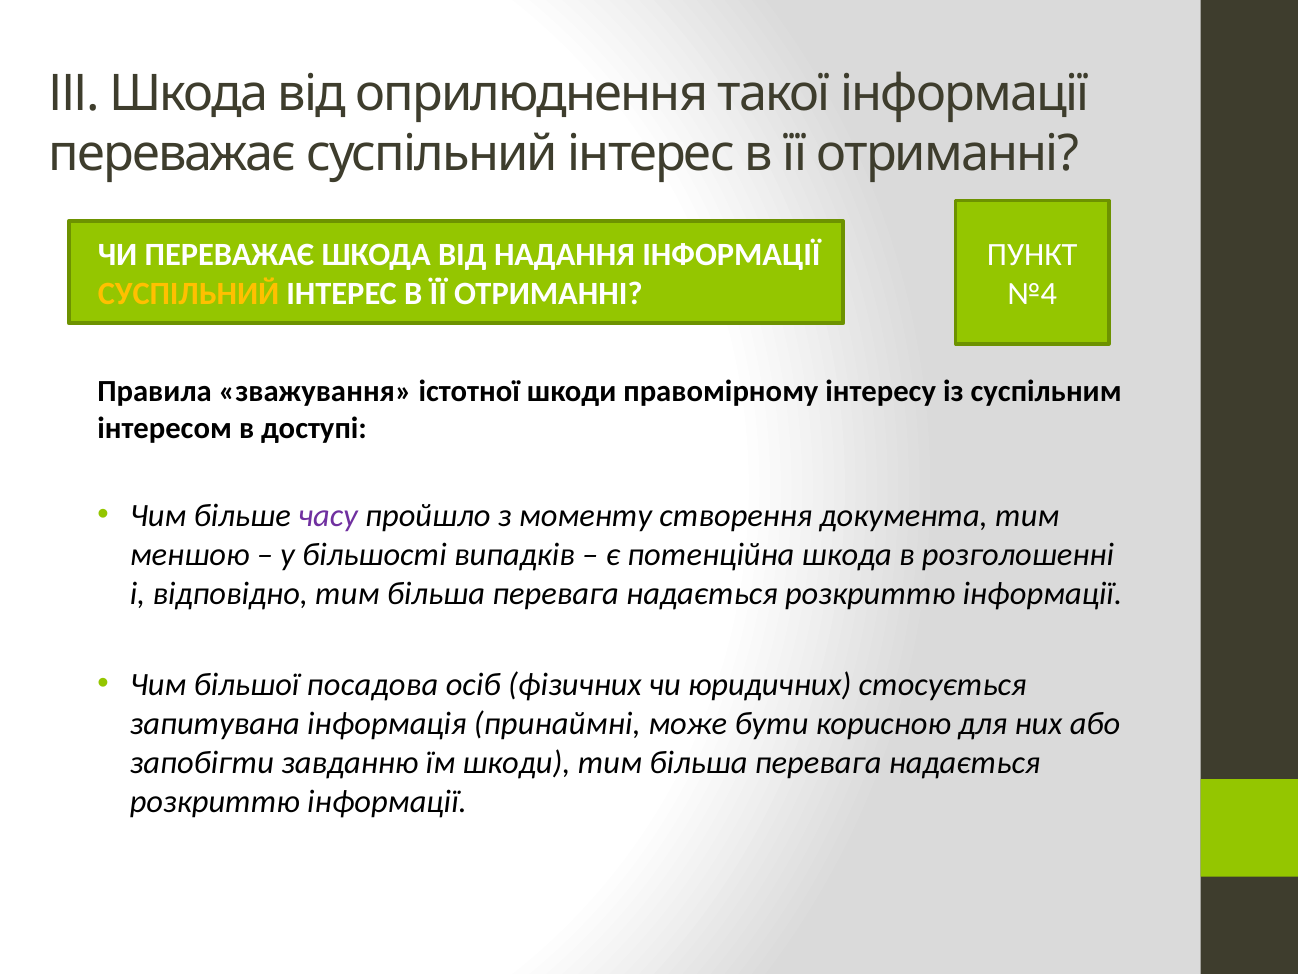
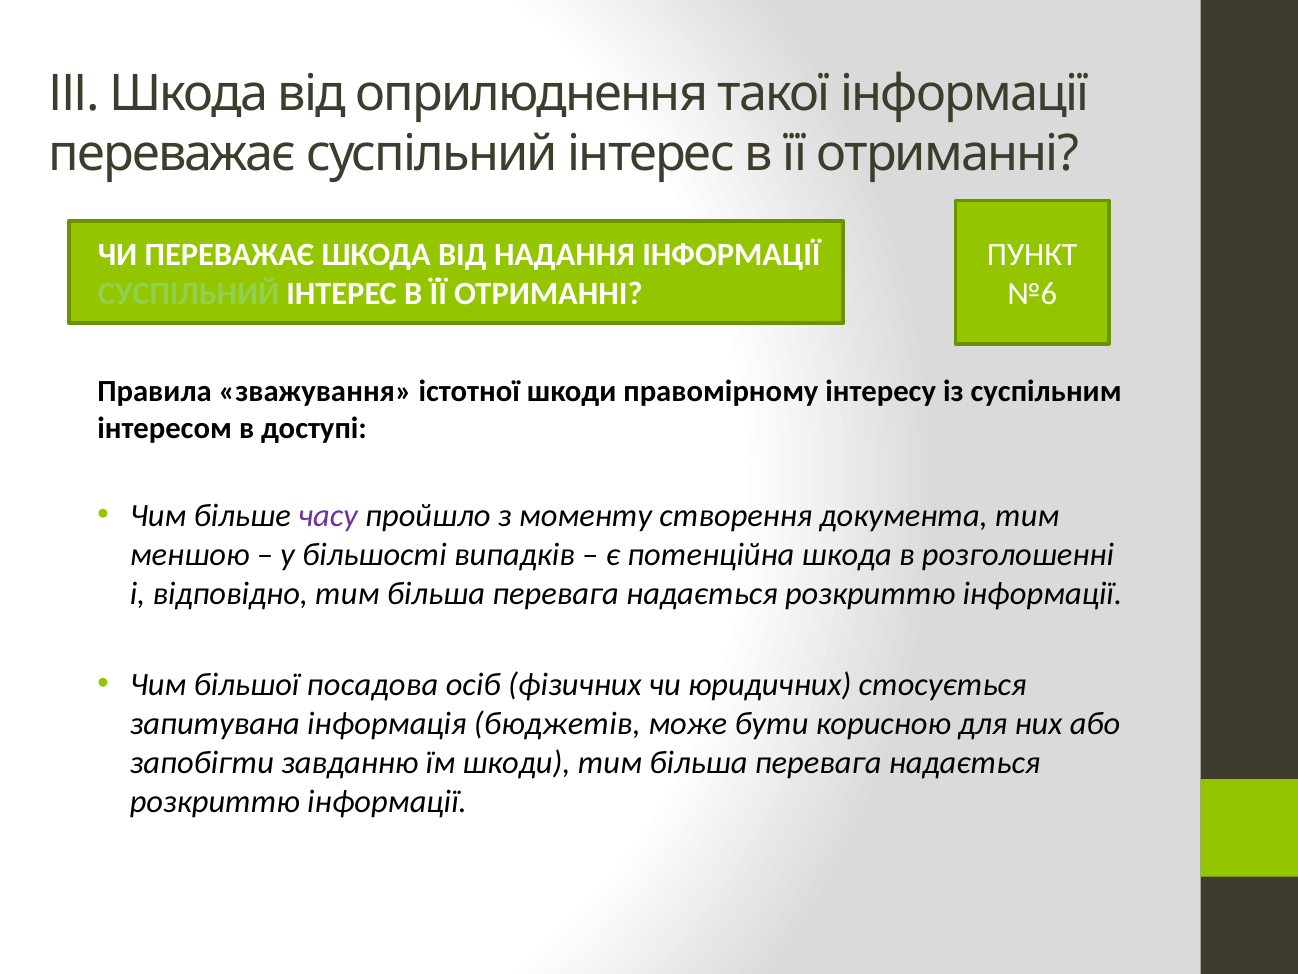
СУСПІЛЬНИЙ at (188, 294) colour: yellow -> light green
№4: №4 -> №6
принаймні: принаймні -> бюджетів
